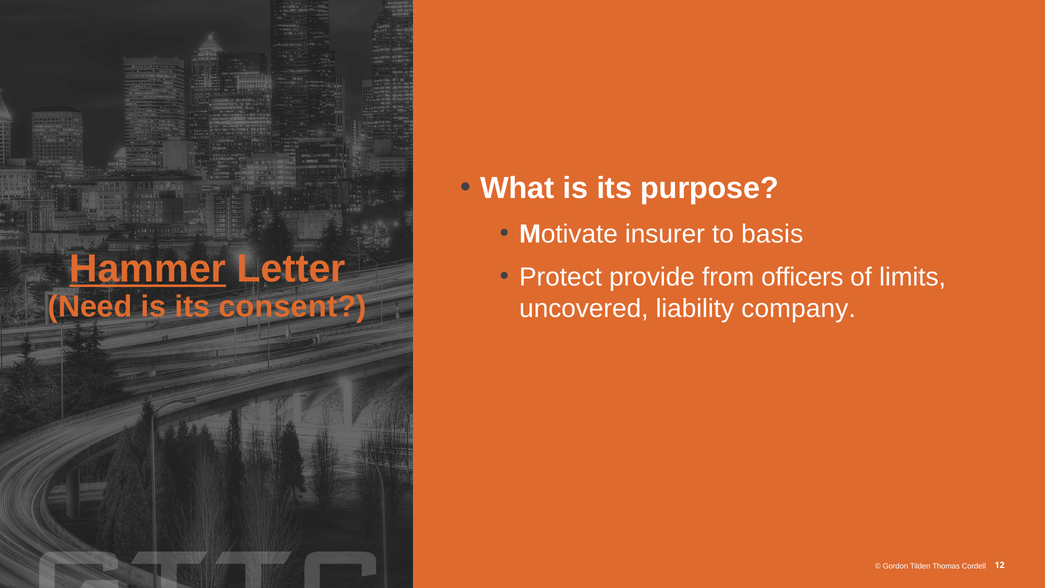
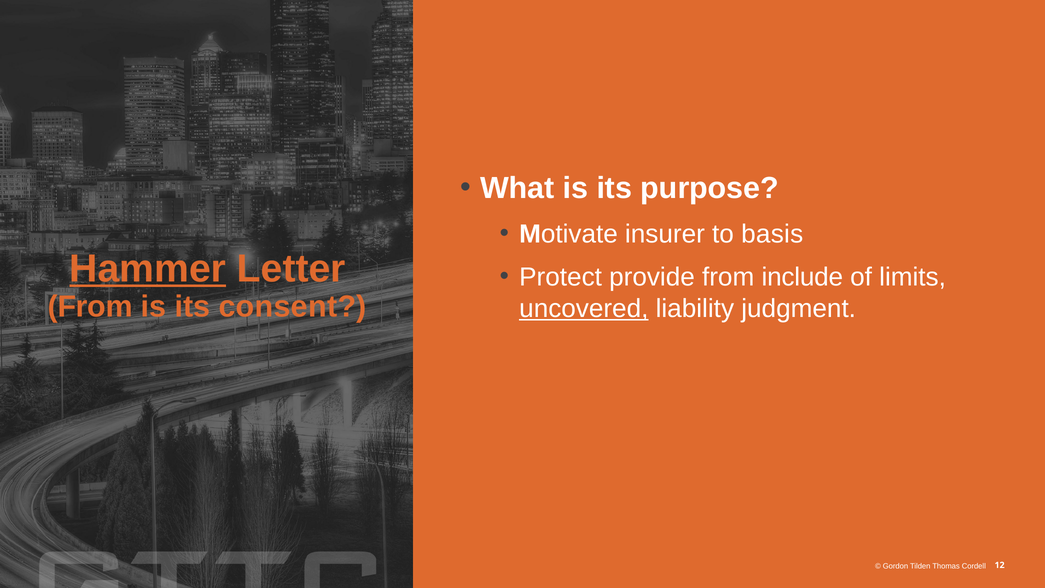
officers: officers -> include
Need at (90, 307): Need -> From
uncovered underline: none -> present
company: company -> judgment
